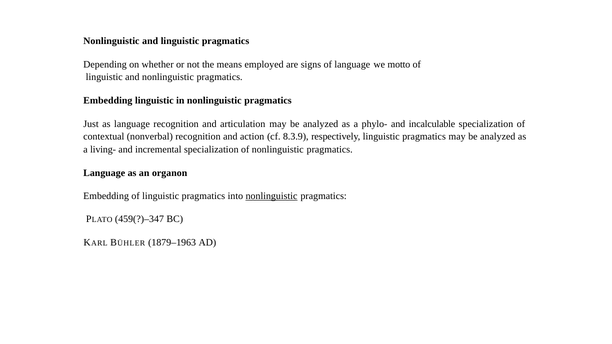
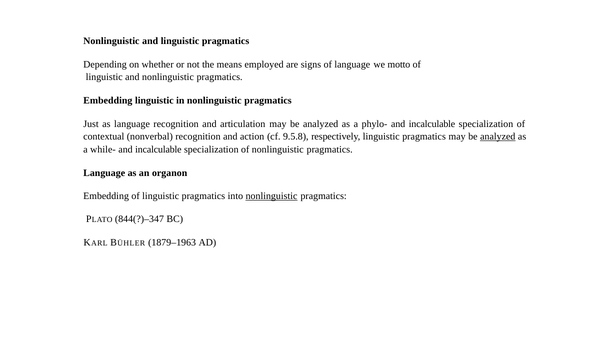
8.3.9: 8.3.9 -> 9.5.8
analyzed at (498, 137) underline: none -> present
living-: living- -> while-
incremental at (158, 149): incremental -> incalculable
459(?)–347: 459(?)–347 -> 844(?)–347
